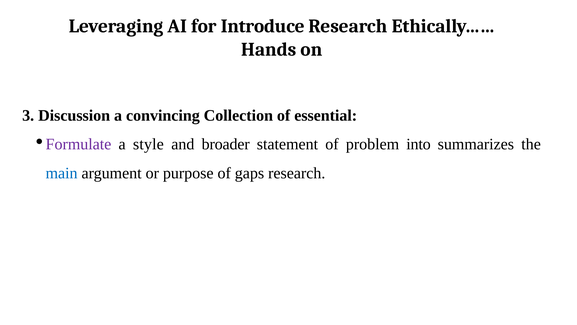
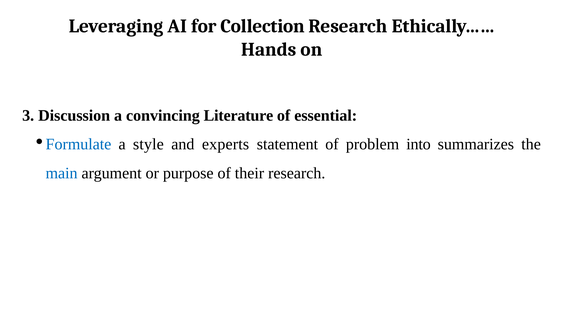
Introduce: Introduce -> Collection
Collection: Collection -> Literature
Formulate colour: purple -> blue
broader: broader -> experts
gaps: gaps -> their
